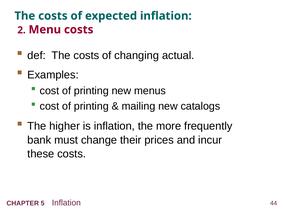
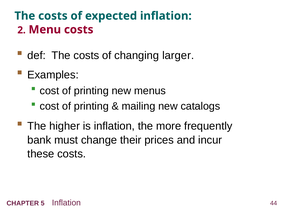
actual: actual -> larger
